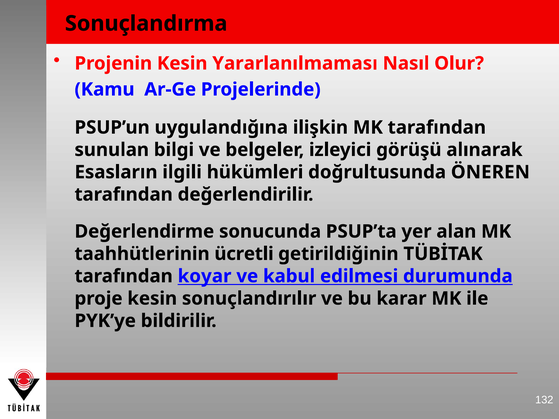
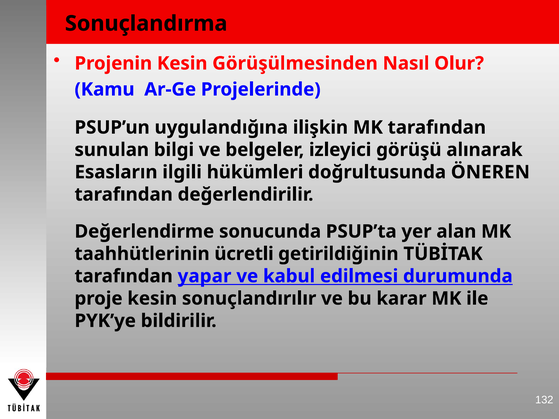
Yararlanılmaması: Yararlanılmaması -> Görüşülmesinden
koyar: koyar -> yapar
